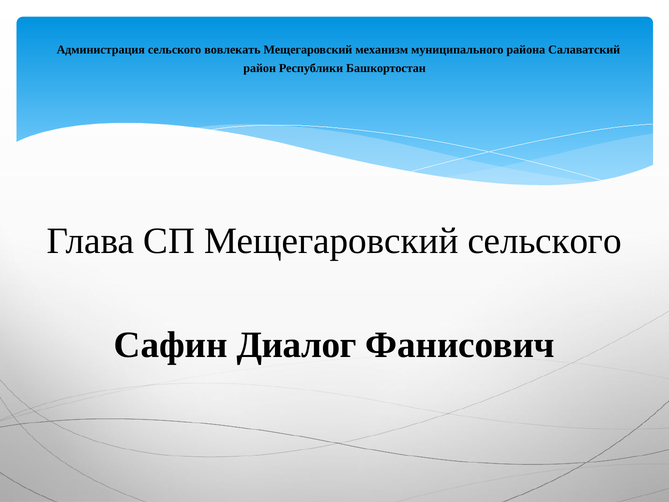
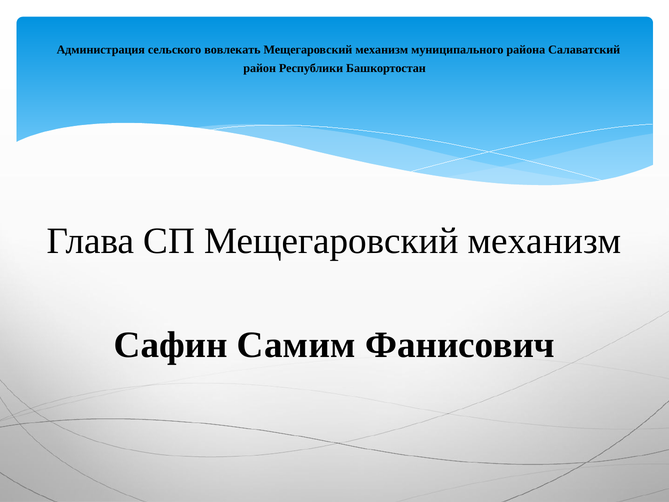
СП Мещегаровский сельского: сельского -> механизм
Диалог: Диалог -> Самим
